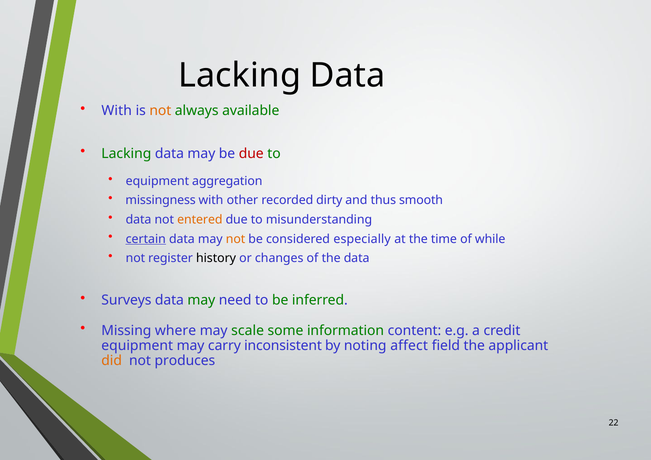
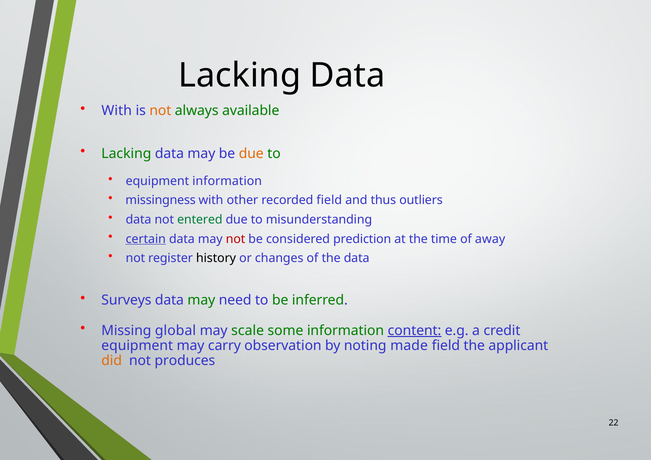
due at (251, 154) colour: red -> orange
equipment aggregation: aggregation -> information
recorded dirty: dirty -> field
smooth: smooth -> outliers
entered colour: orange -> green
not at (236, 239) colour: orange -> red
especially: especially -> prediction
while: while -> away
where: where -> global
content underline: none -> present
inconsistent: inconsistent -> observation
affect: affect -> made
